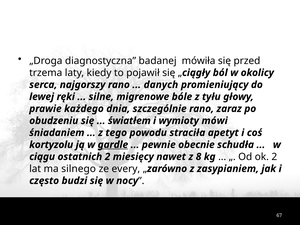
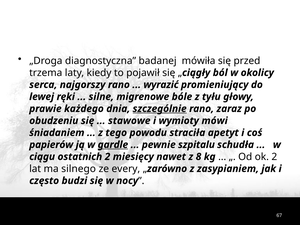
danych: danych -> wyrazić
szczególnie underline: none -> present
światłem: światłem -> stawowe
kortyzolu: kortyzolu -> papierów
obecnie: obecnie -> szpitalu
